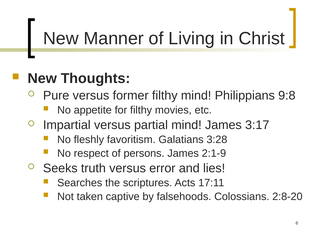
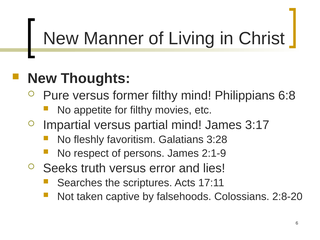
9:8: 9:8 -> 6:8
